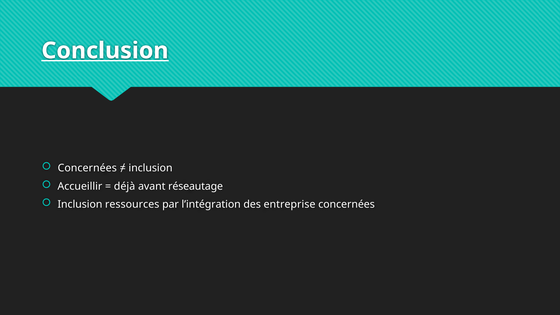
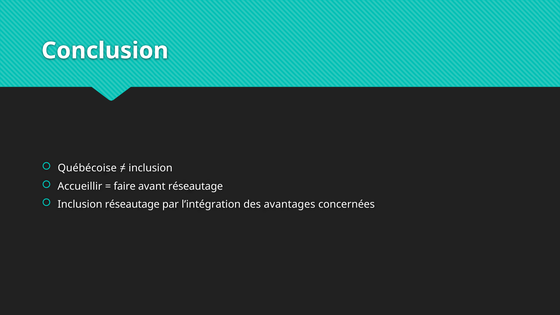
Conclusion underline: present -> none
Concernées at (87, 168): Concernées -> Québécoise
déjà: déjà -> faire
Inclusion ressources: ressources -> réseautage
entreprise: entreprise -> avantages
